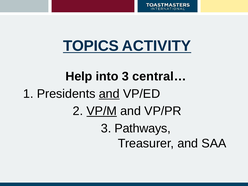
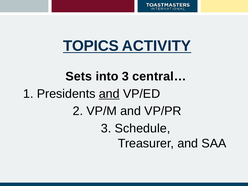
Help: Help -> Sets
VP/M underline: present -> none
Pathways: Pathways -> Schedule
